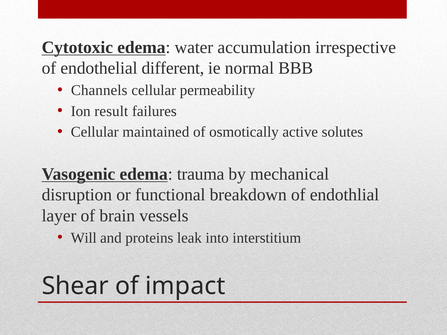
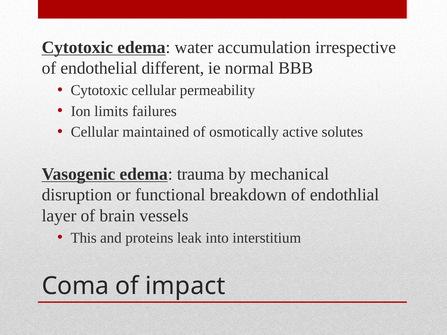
Channels at (99, 90): Channels -> Cytotoxic
result: result -> limits
Will: Will -> This
Shear: Shear -> Coma
